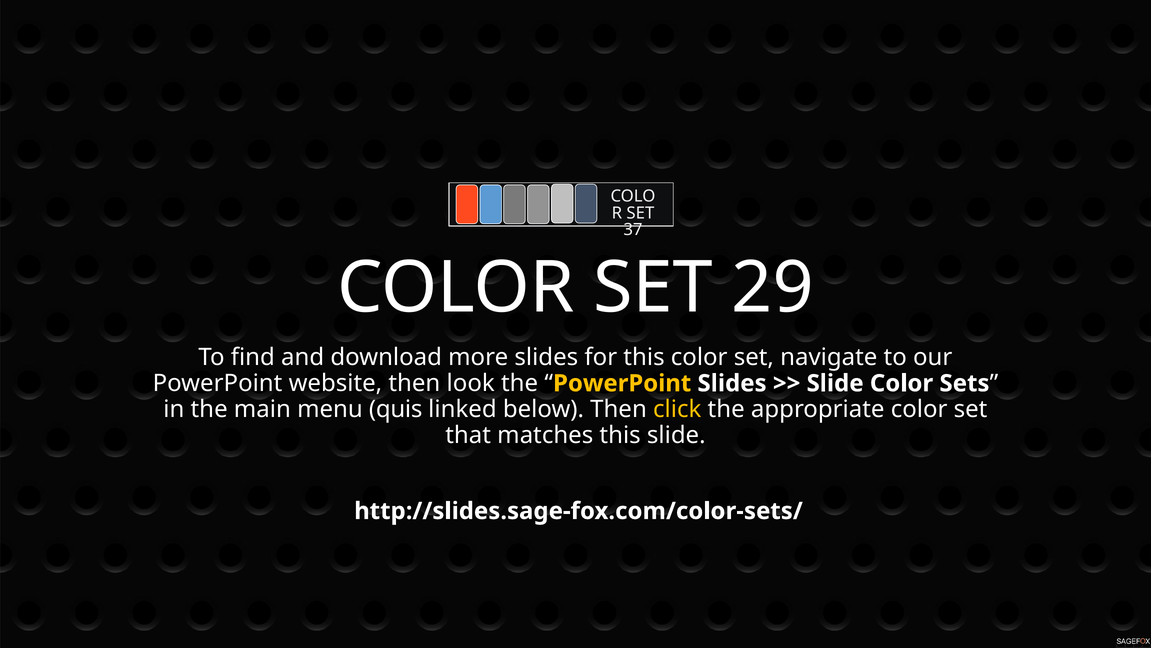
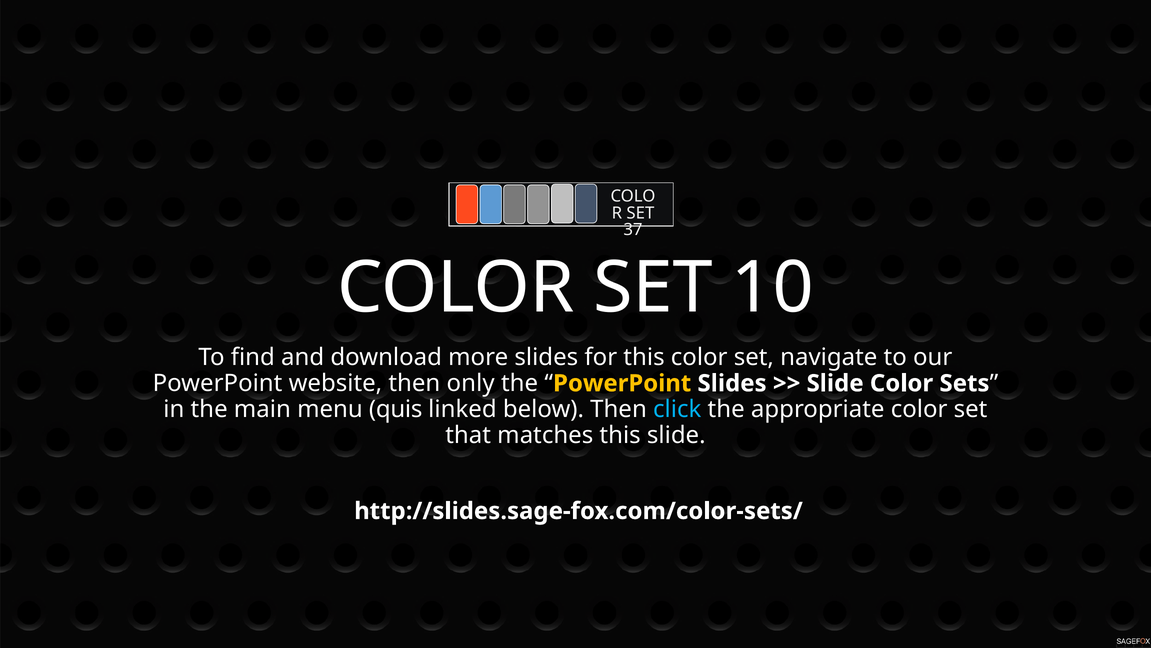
29: 29 -> 10
look: look -> only
click colour: yellow -> light blue
